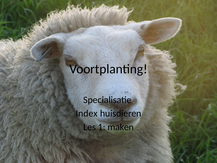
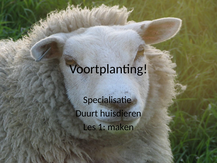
Index: Index -> Duurt
